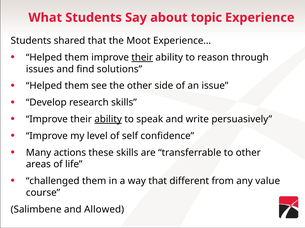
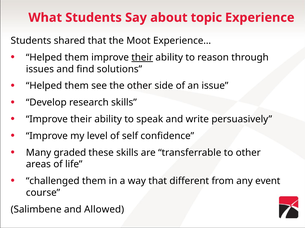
ability at (108, 120) underline: present -> none
actions: actions -> graded
value: value -> event
